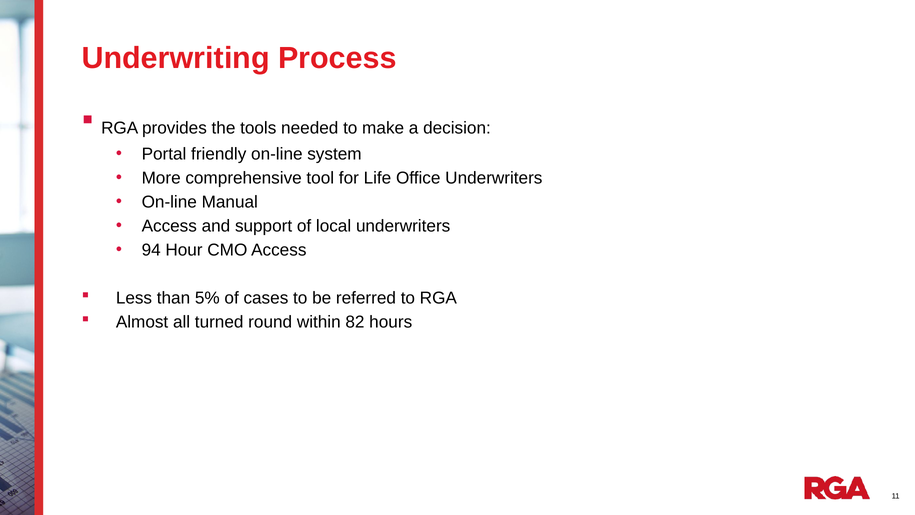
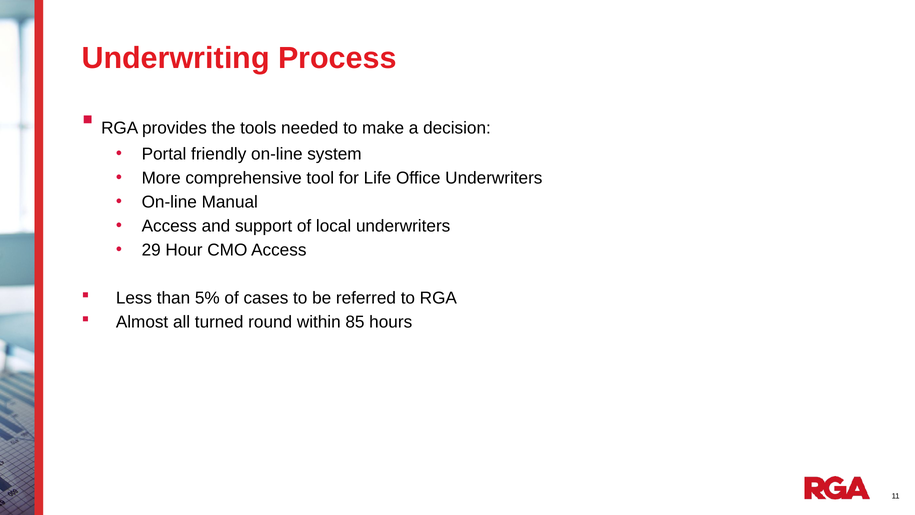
94: 94 -> 29
82: 82 -> 85
